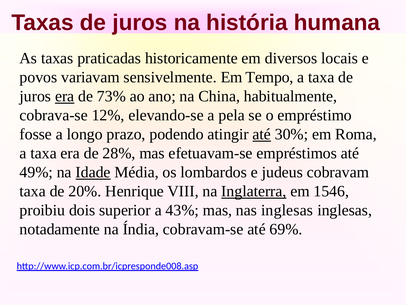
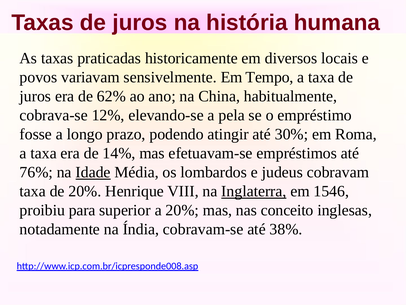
era at (65, 96) underline: present -> none
73%: 73% -> 62%
até at (262, 134) underline: present -> none
28%: 28% -> 14%
49%: 49% -> 76%
dois: dois -> para
a 43%: 43% -> 20%
nas inglesas: inglesas -> conceito
69%: 69% -> 38%
